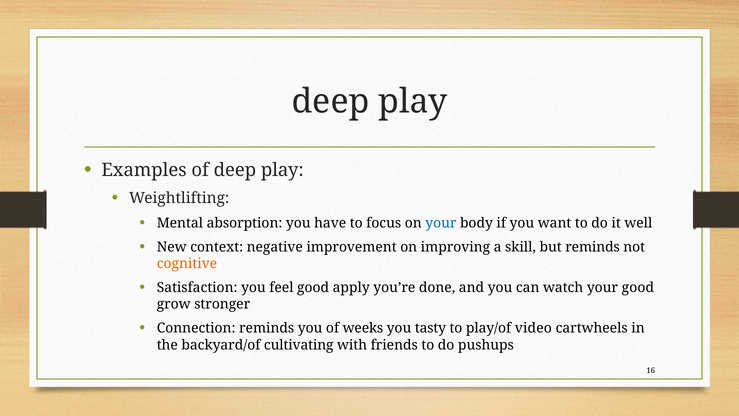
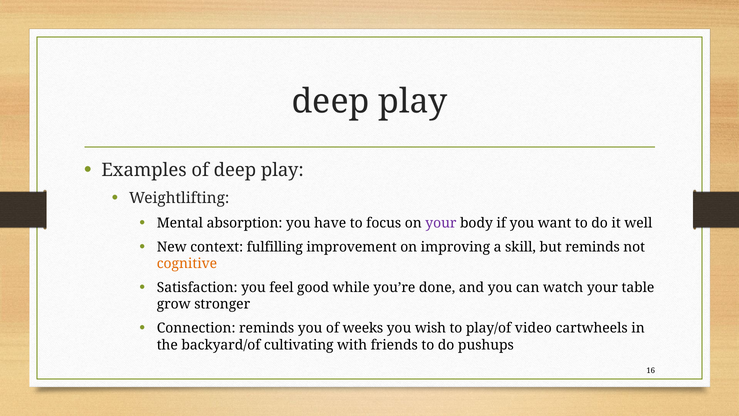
your at (441, 223) colour: blue -> purple
negative: negative -> fulfilling
apply: apply -> while
your good: good -> table
tasty: tasty -> wish
